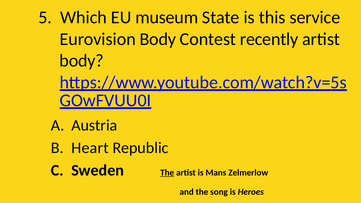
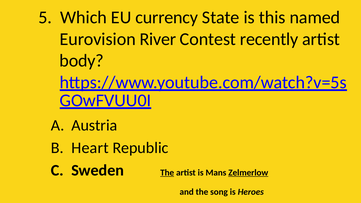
museum: museum -> currency
service: service -> named
Eurovision Body: Body -> River
Zelmerlow underline: none -> present
